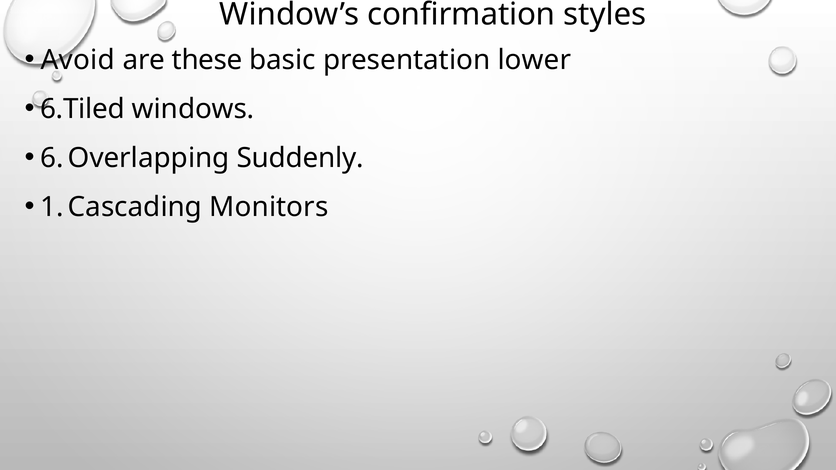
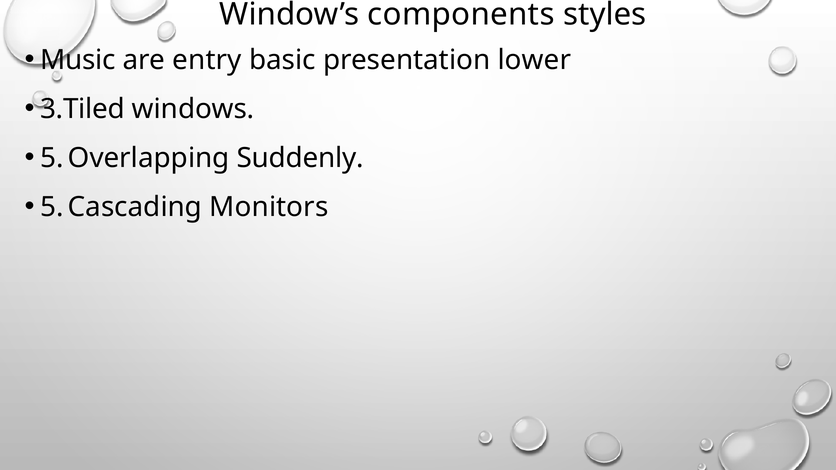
confirmation: confirmation -> components
Avoid: Avoid -> Music
these: these -> entry
6.Tiled: 6.Tiled -> 3.Tiled
6 at (52, 158): 6 -> 5
1 at (52, 207): 1 -> 5
